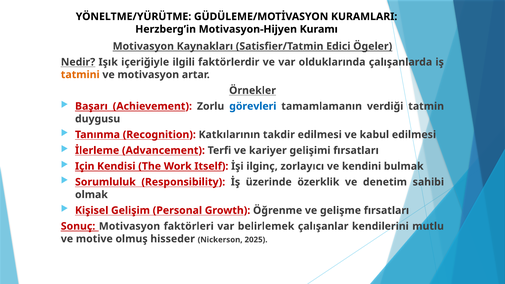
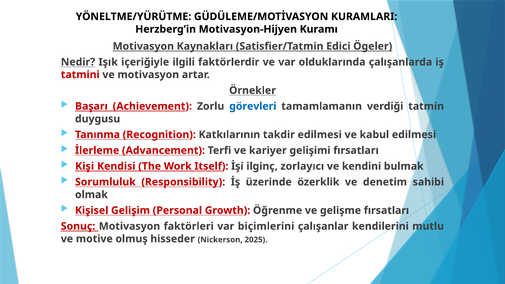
tatmini colour: orange -> red
Için: Için -> Kişi
belirlemek: belirlemek -> biçimlerini
